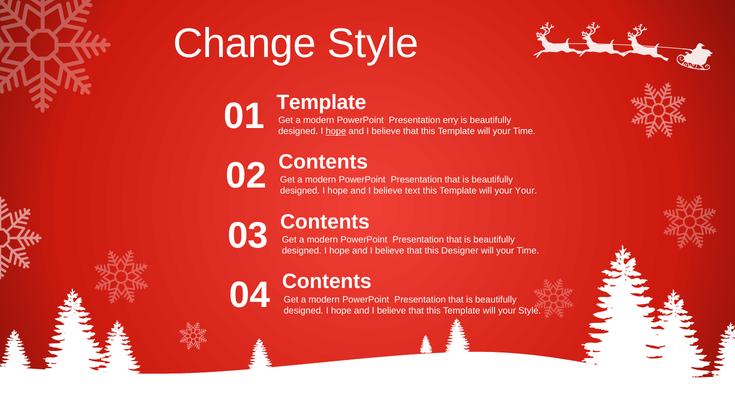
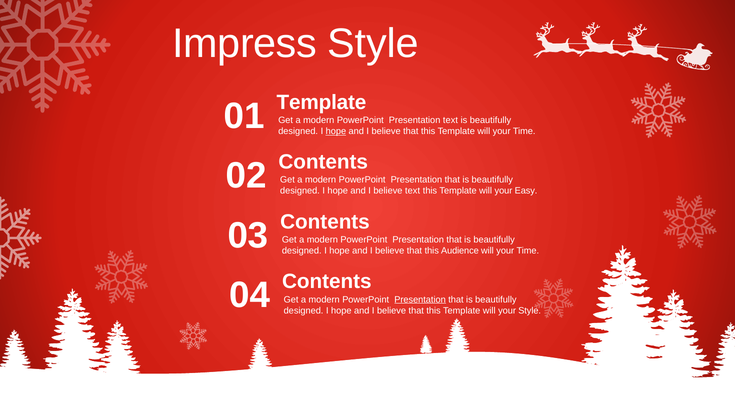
Change: Change -> Impress
Presentation erry: erry -> text
your Your: Your -> Easy
Designer: Designer -> Audience
Presentation at (420, 300) underline: none -> present
